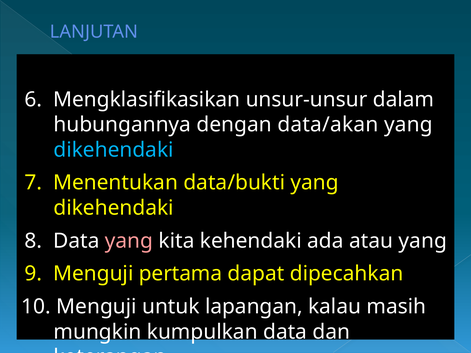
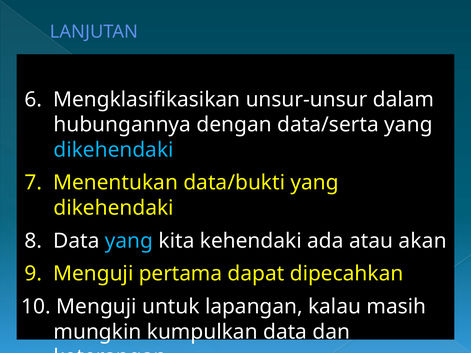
data/akan: data/akan -> data/serta
yang at (129, 241) colour: pink -> light blue
atau yang: yang -> akan
